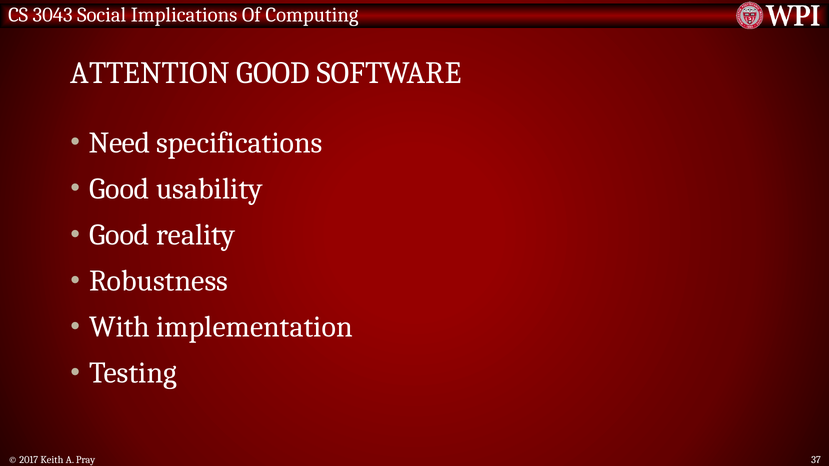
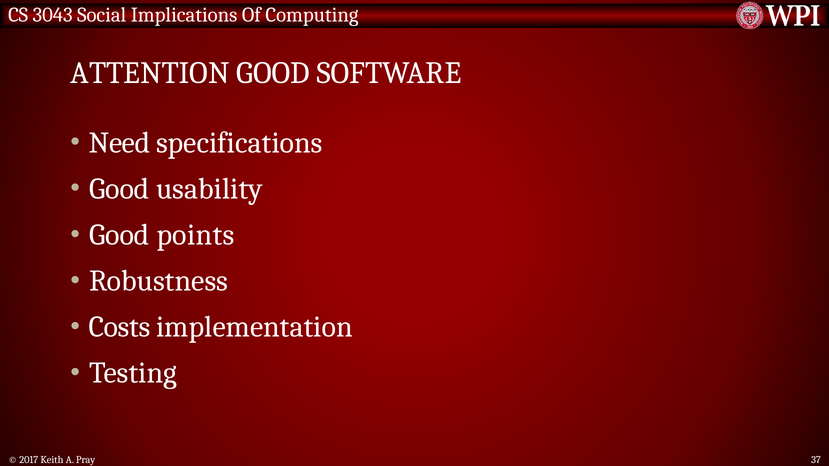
reality: reality -> points
With: With -> Costs
